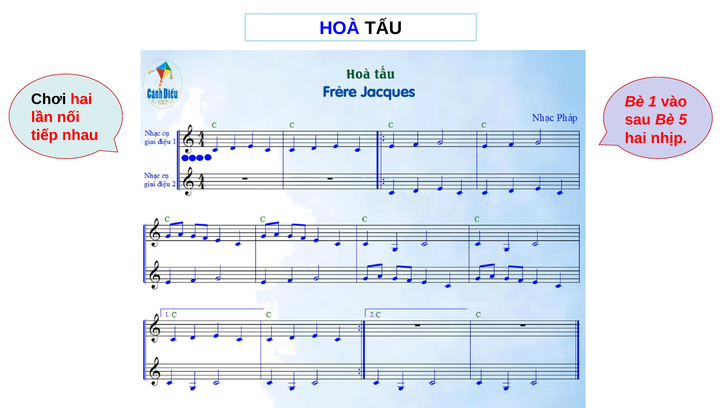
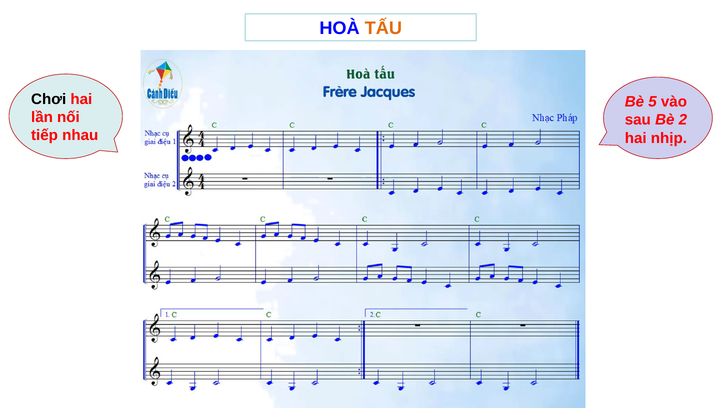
TẤU colour: black -> orange
1: 1 -> 5
5: 5 -> 2
